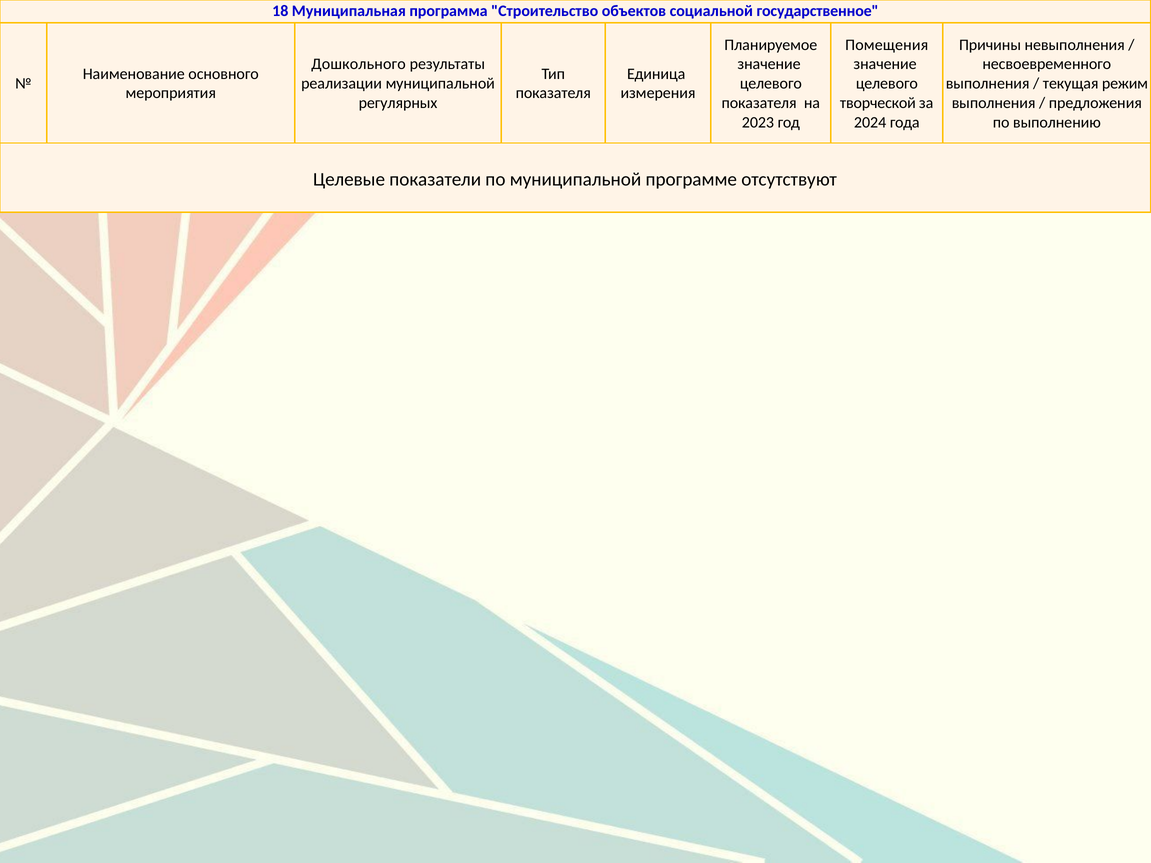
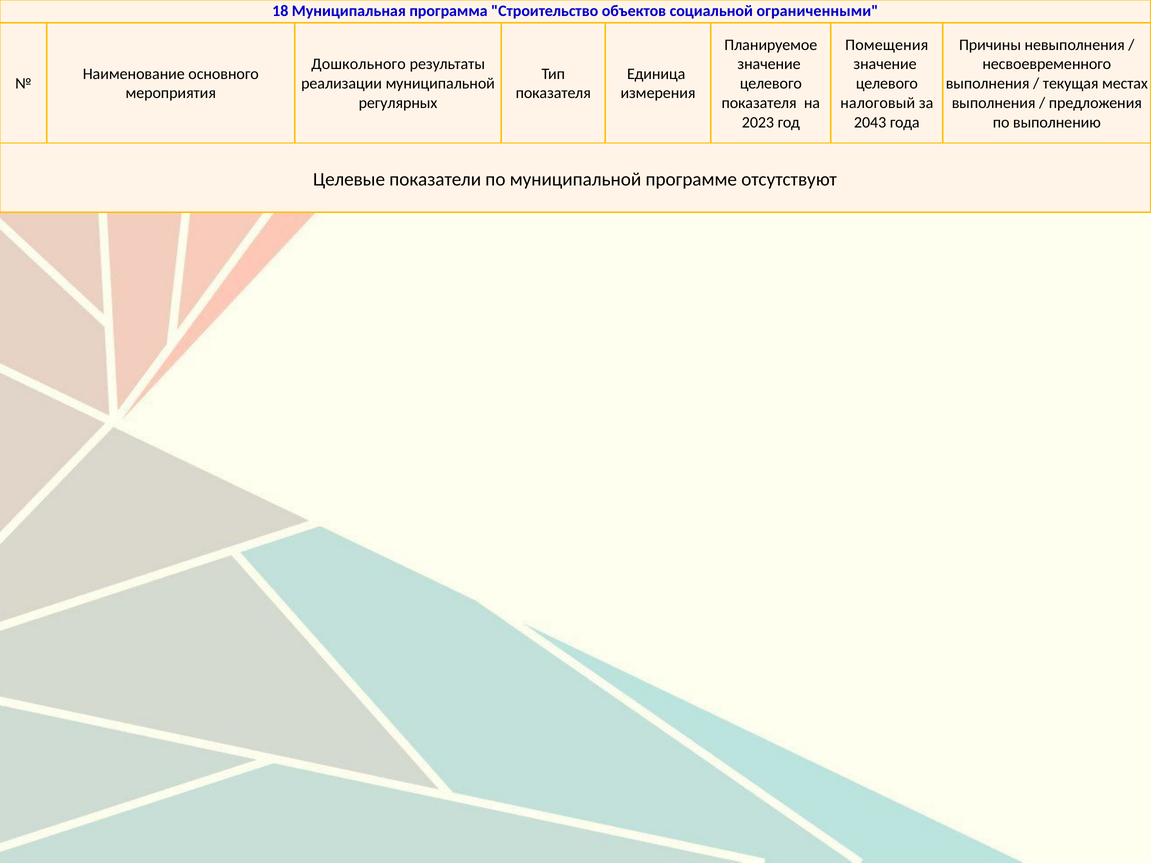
государственное: государственное -> ограниченными
режим: режим -> местах
творческой: творческой -> налоговый
2024: 2024 -> 2043
